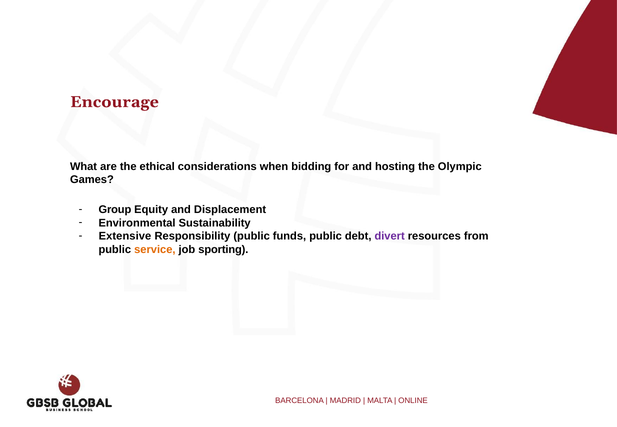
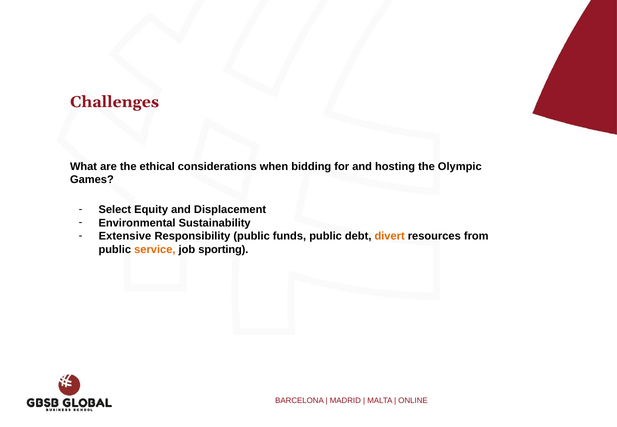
Encourage: Encourage -> Challenges
Group: Group -> Select
divert colour: purple -> orange
